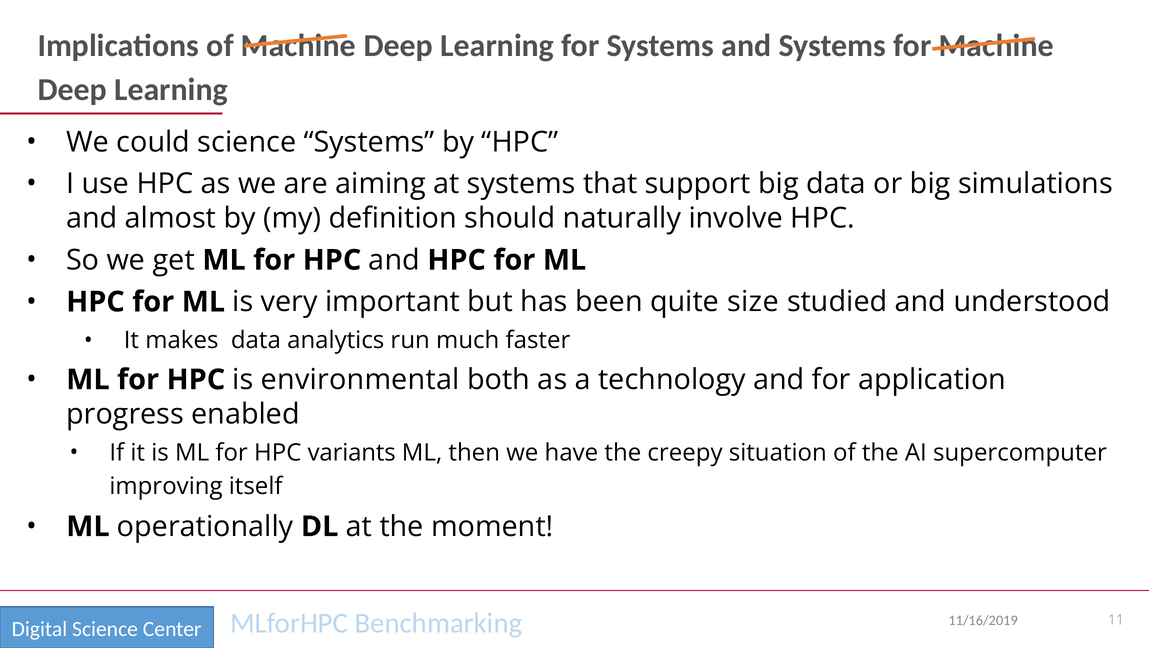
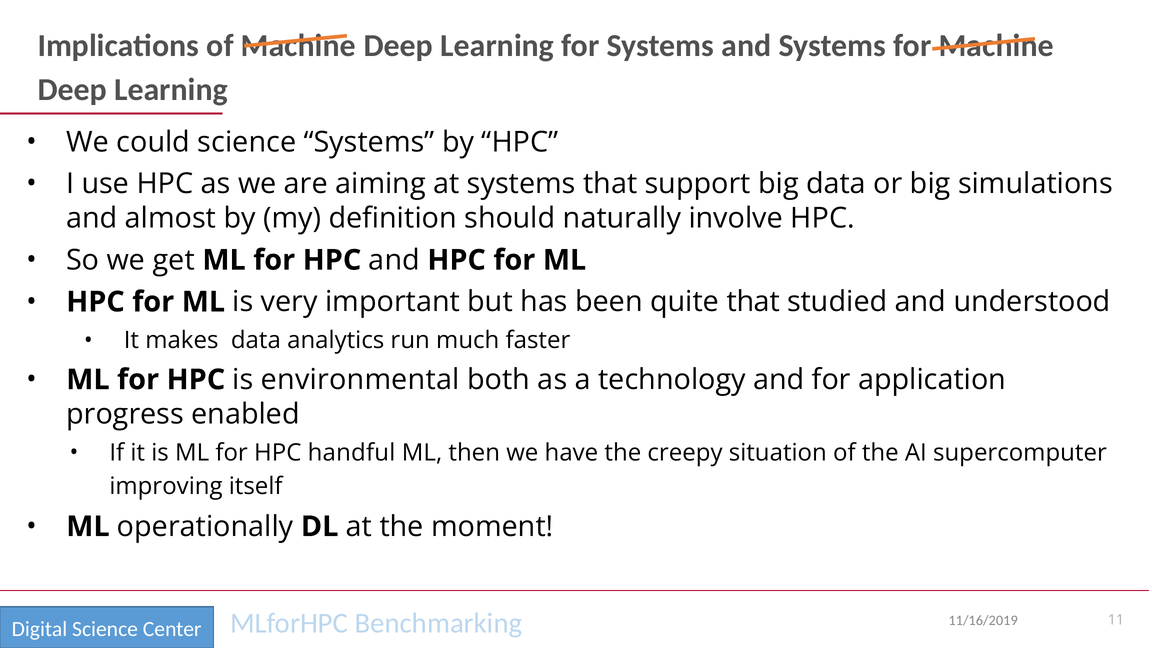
quite size: size -> that
variants: variants -> handful
